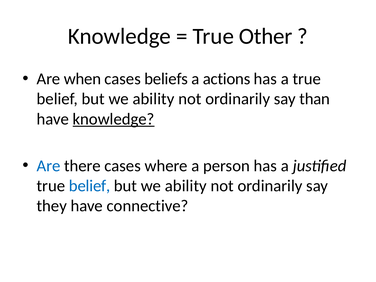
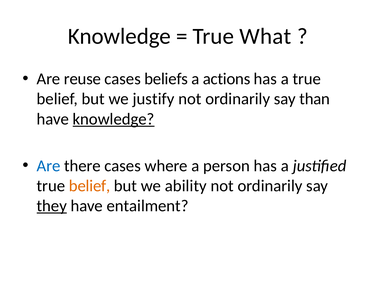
Other: Other -> What
when: when -> reuse
ability at (153, 99): ability -> justify
belief at (90, 186) colour: blue -> orange
they underline: none -> present
connective: connective -> entailment
